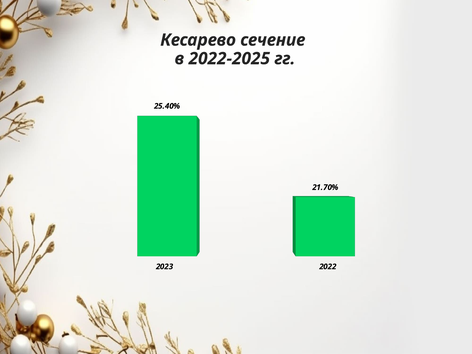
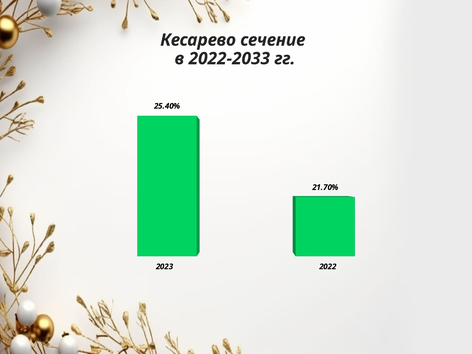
2022-2025: 2022-2025 -> 2022-2033
